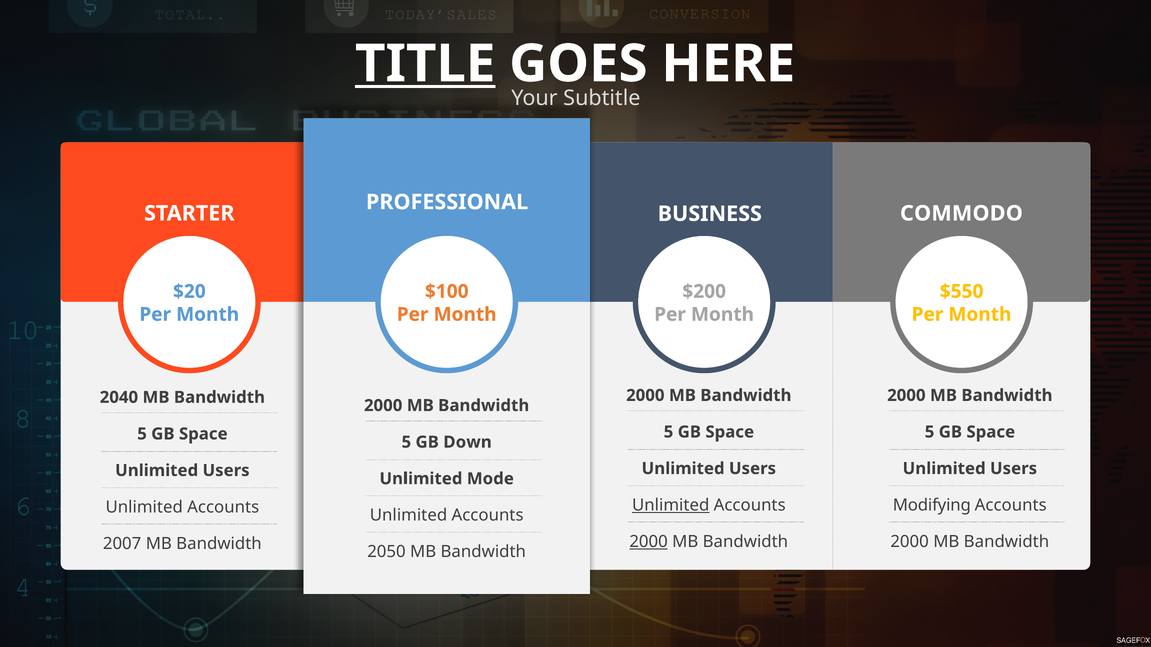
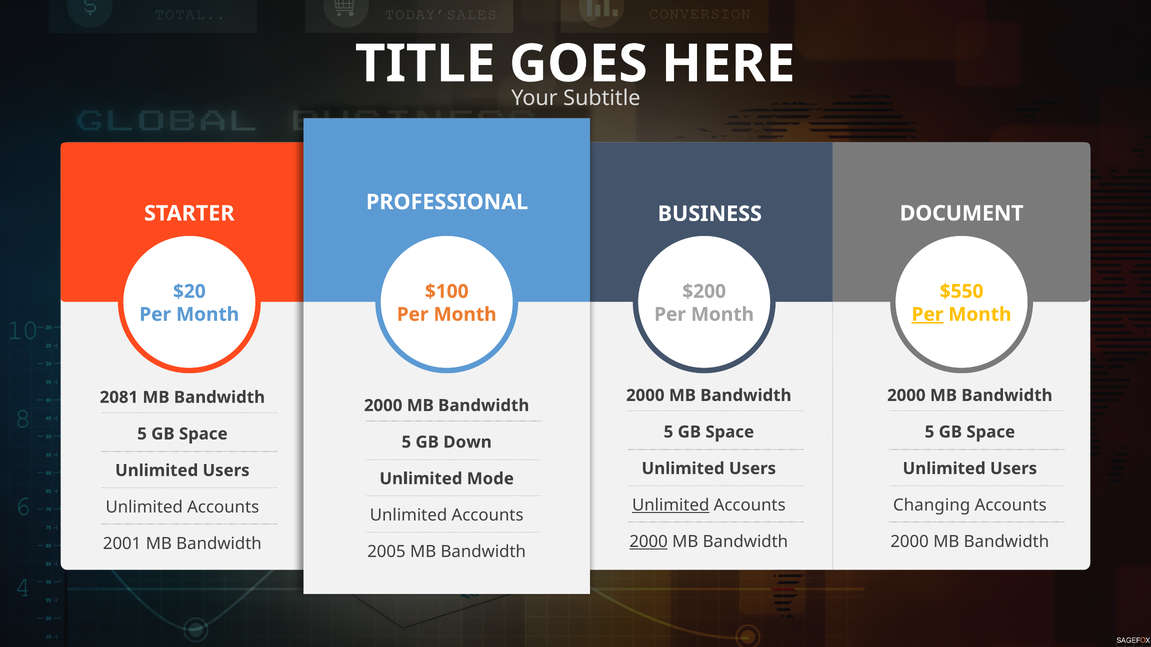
TITLE underline: present -> none
COMMODO: COMMODO -> DOCUMENT
Per at (928, 315) underline: none -> present
2040: 2040 -> 2081
Modifying: Modifying -> Changing
2007: 2007 -> 2001
2050: 2050 -> 2005
